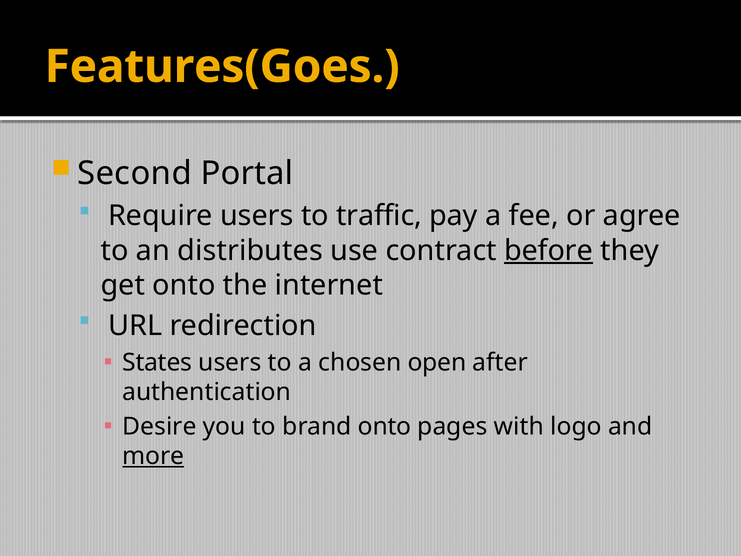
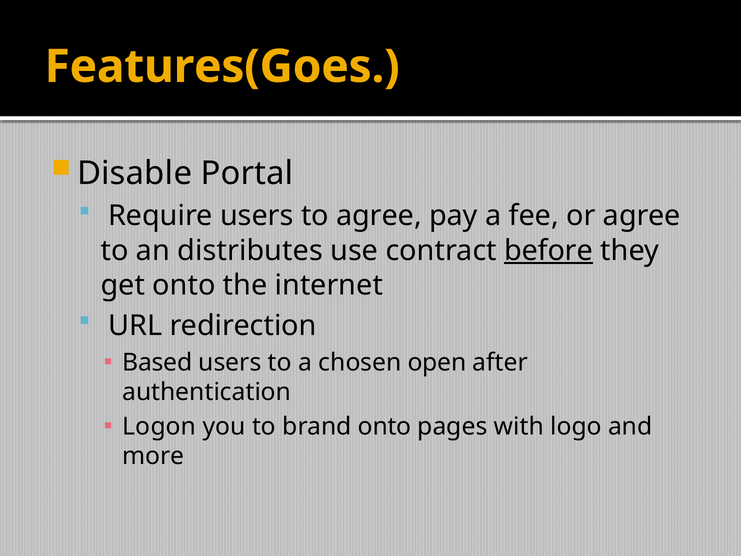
Second: Second -> Disable
to traffic: traffic -> agree
States: States -> Based
Desire: Desire -> Logon
more underline: present -> none
